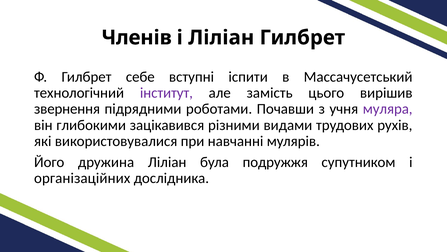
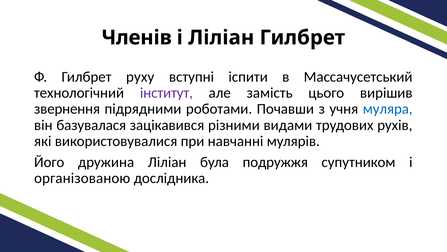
себе: себе -> руху
муляра colour: purple -> blue
глибокими: глибокими -> базувалася
організаційних: організаційних -> організованою
